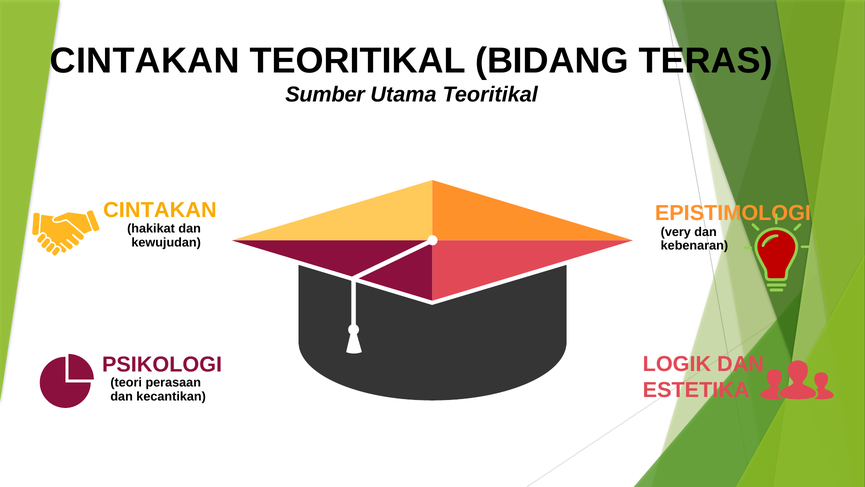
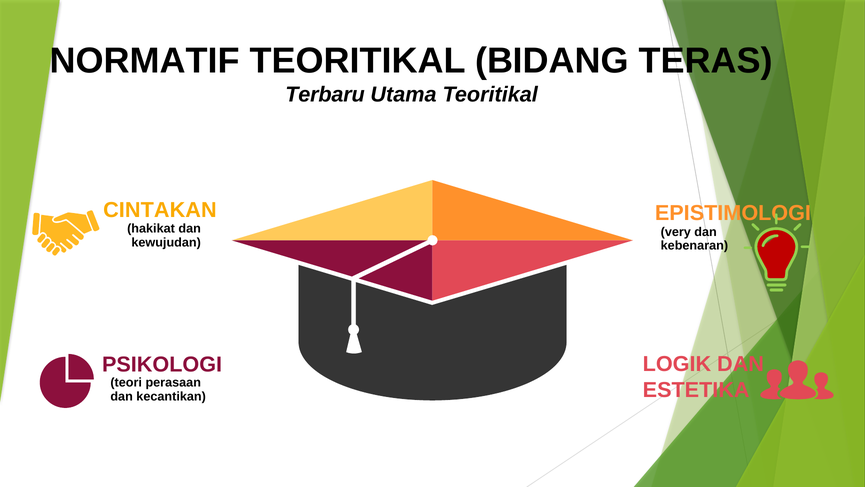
CINTAKAN at (145, 61): CINTAKAN -> NORMATIF
Sumber: Sumber -> Terbaru
